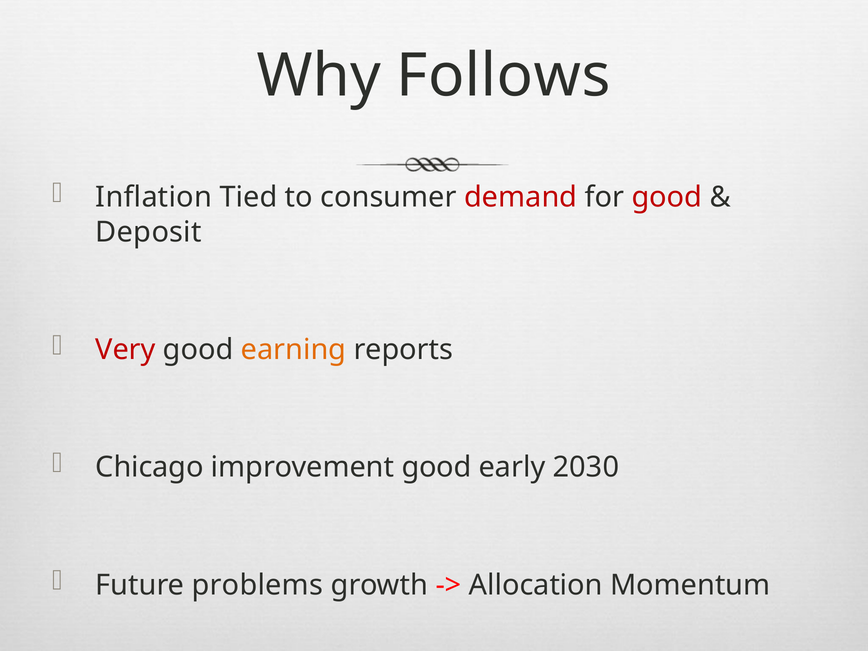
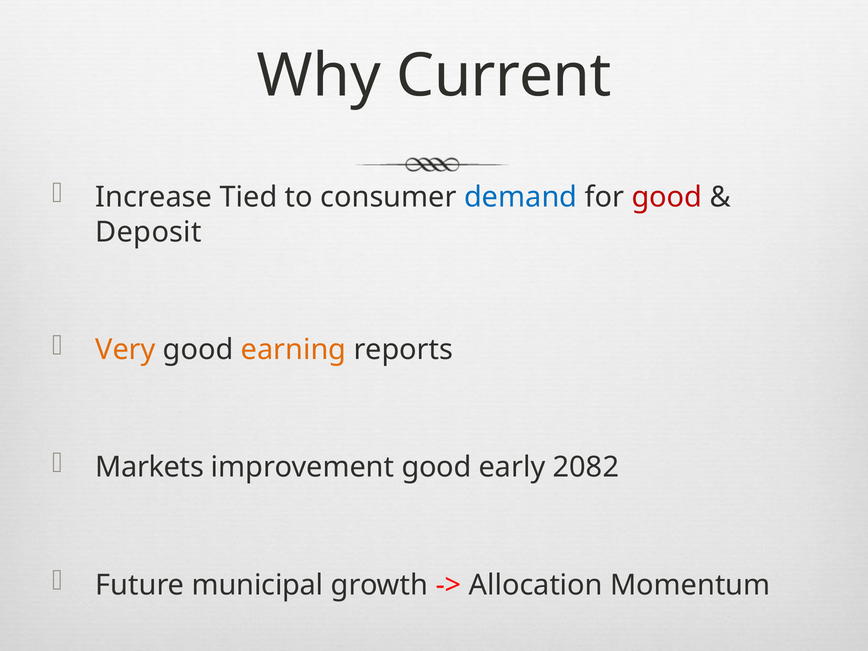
Follows: Follows -> Current
Inflation: Inflation -> Increase
demand colour: red -> blue
Very colour: red -> orange
Chicago: Chicago -> Markets
2030: 2030 -> 2082
problems: problems -> municipal
